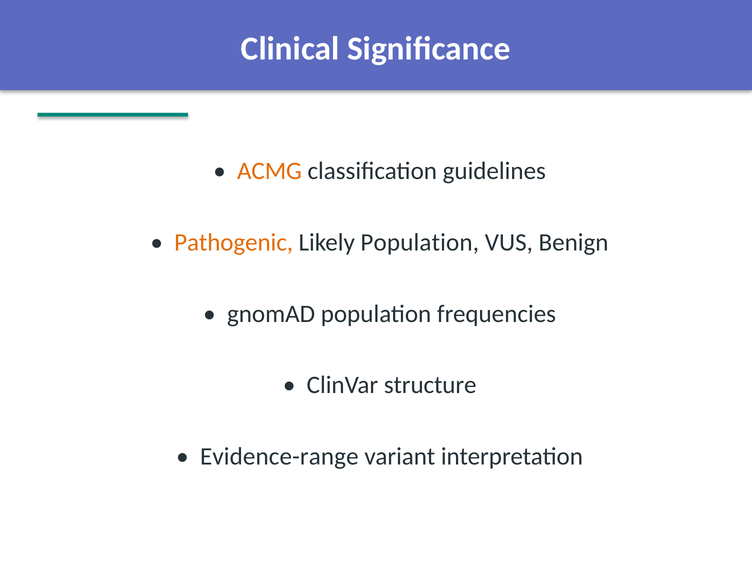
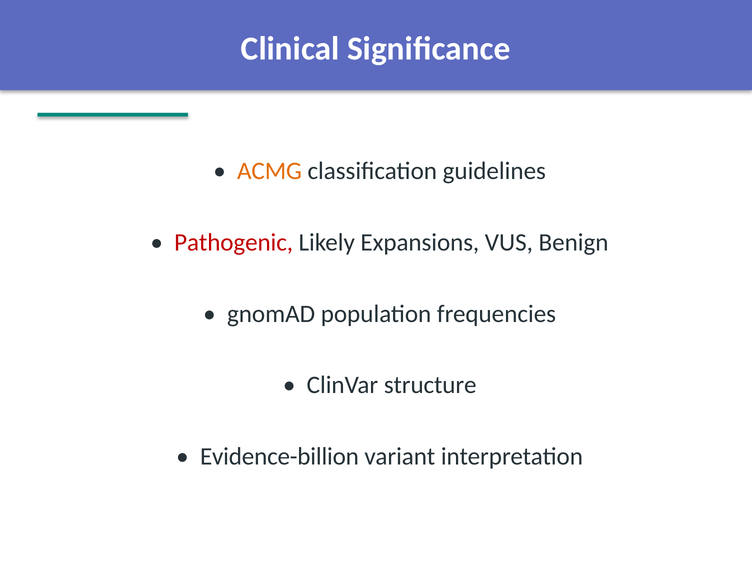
Pathogenic colour: orange -> red
Likely Population: Population -> Expansions
Evidence-range: Evidence-range -> Evidence-billion
